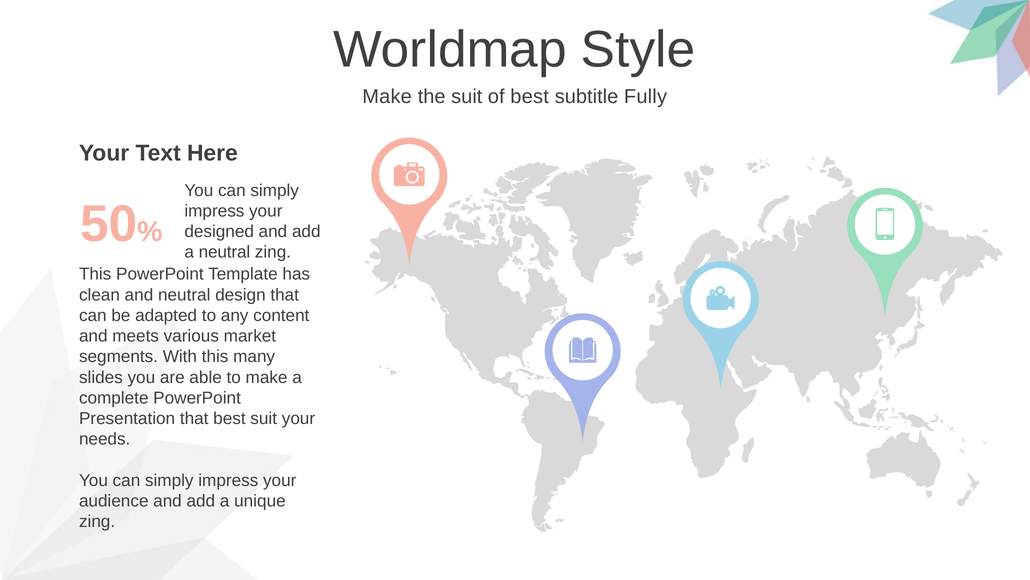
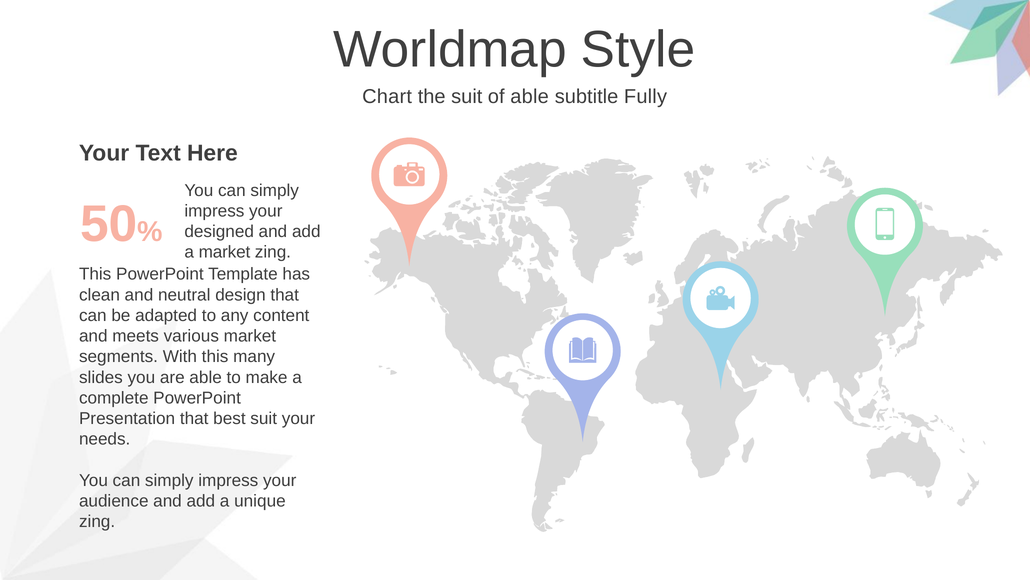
Make at (387, 96): Make -> Chart
of best: best -> able
a neutral: neutral -> market
